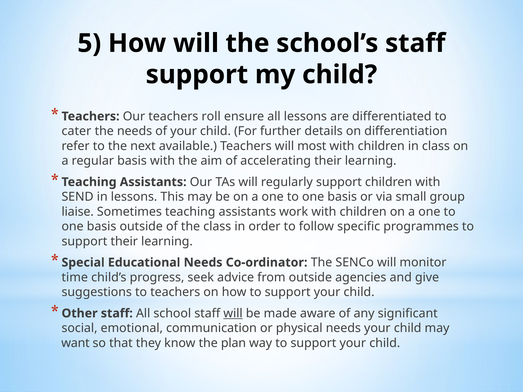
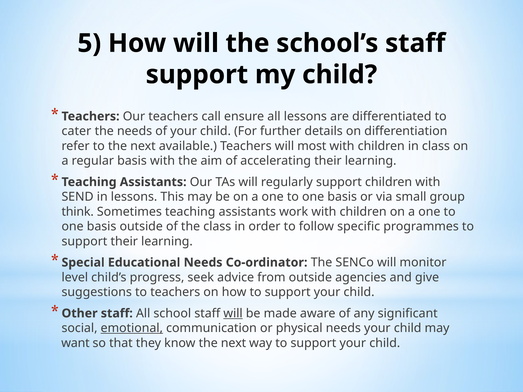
roll: roll -> call
liaise: liaise -> think
time: time -> level
emotional underline: none -> present
know the plan: plan -> next
